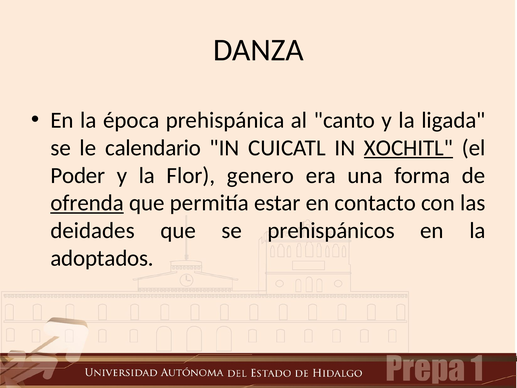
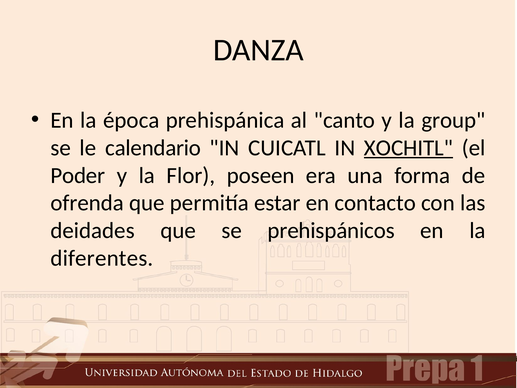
ligada: ligada -> group
genero: genero -> poseen
ofrenda underline: present -> none
adoptados: adoptados -> diferentes
